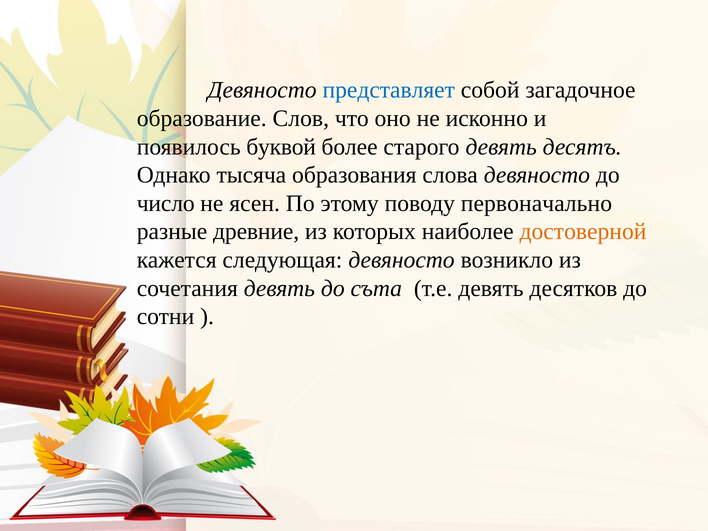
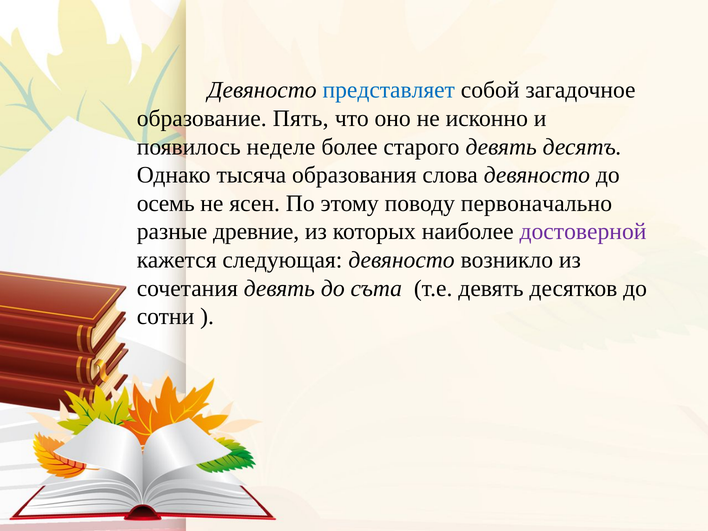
Слов: Слов -> Пять
буквой: буквой -> неделе
число: число -> осемь
достоверной colour: orange -> purple
